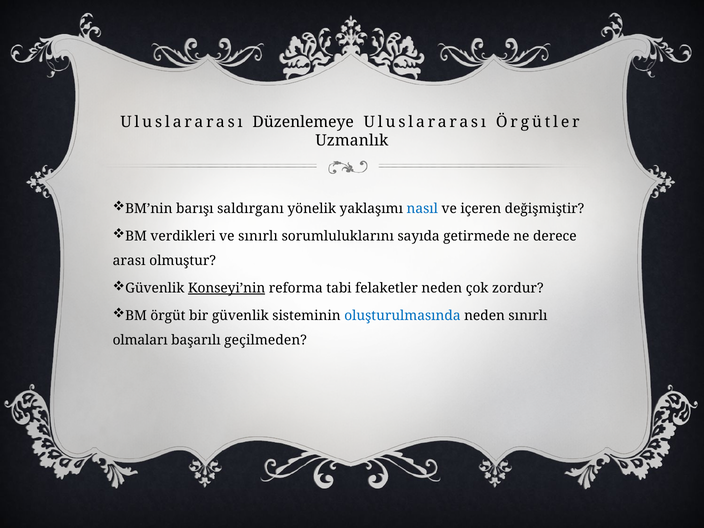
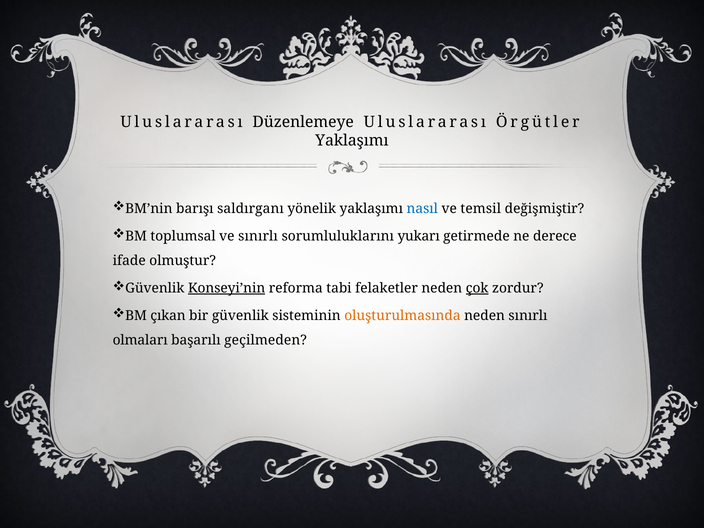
Uzmanlık at (352, 141): Uzmanlık -> Yaklaşımı
içeren: içeren -> temsil
verdikleri: verdikleri -> toplumsal
sayıda: sayıda -> yukarı
arası: arası -> ifade
çok underline: none -> present
örgüt: örgüt -> çıkan
oluşturulmasında colour: blue -> orange
